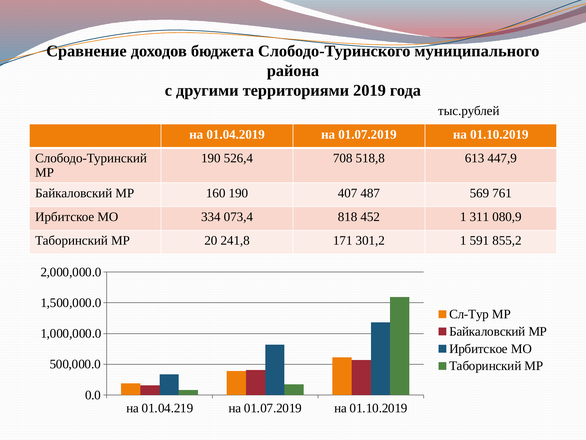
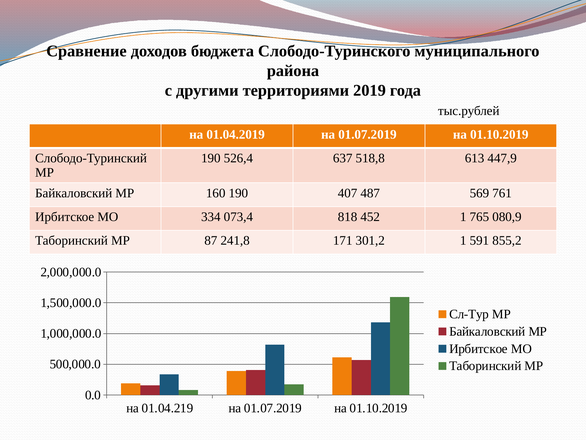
708: 708 -> 637
311: 311 -> 765
20: 20 -> 87
